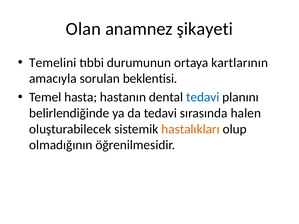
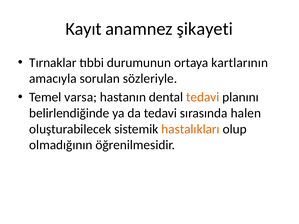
Olan: Olan -> Kayıt
Temelini: Temelini -> Tırnaklar
beklentisi: beklentisi -> sözleriyle
hasta: hasta -> varsa
tedavi at (203, 97) colour: blue -> orange
